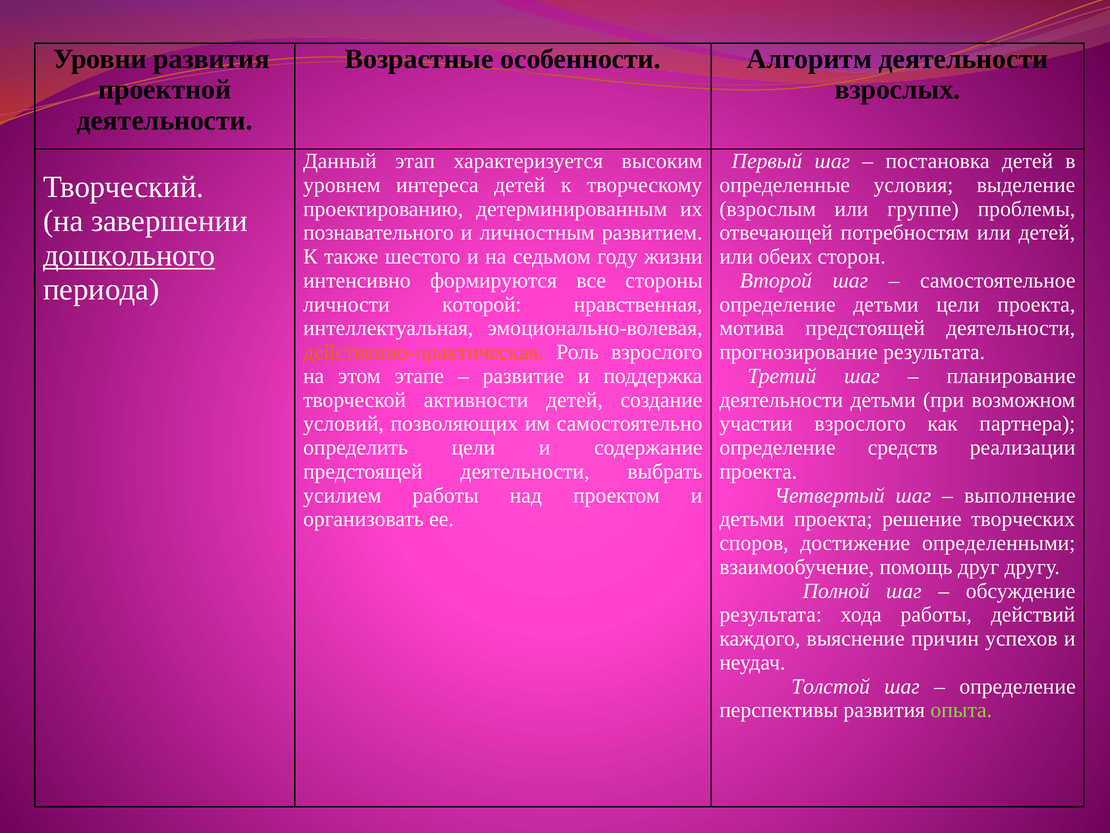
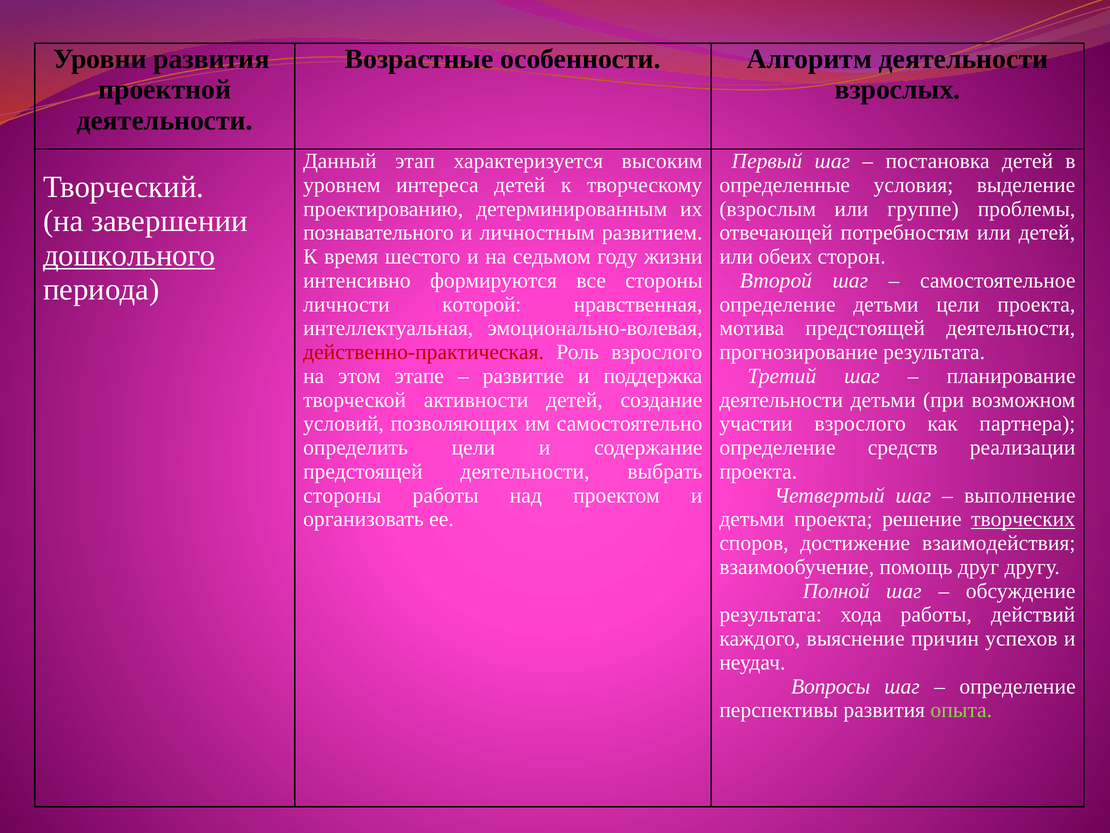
также: также -> время
действенно-практическая colour: orange -> red
усилием at (342, 495): усилием -> стороны
творческих underline: none -> present
определенными: определенными -> взаимодействия
Толстой: Толстой -> Вопросы
